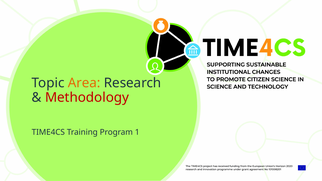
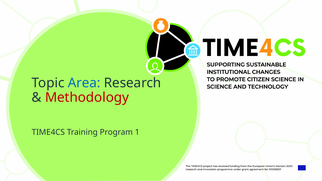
Area colour: orange -> blue
